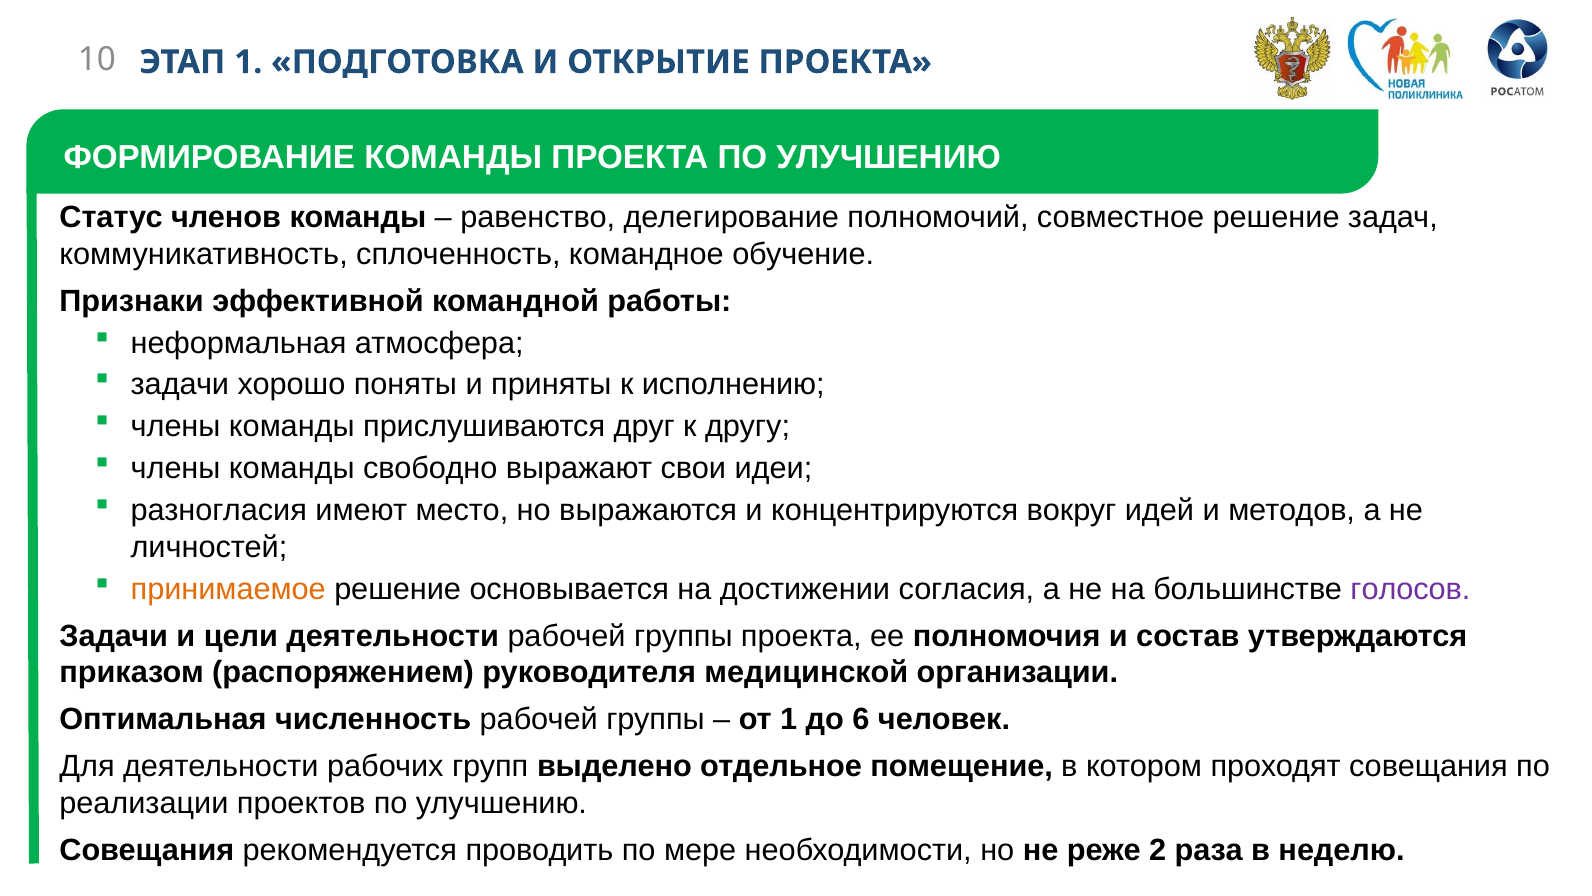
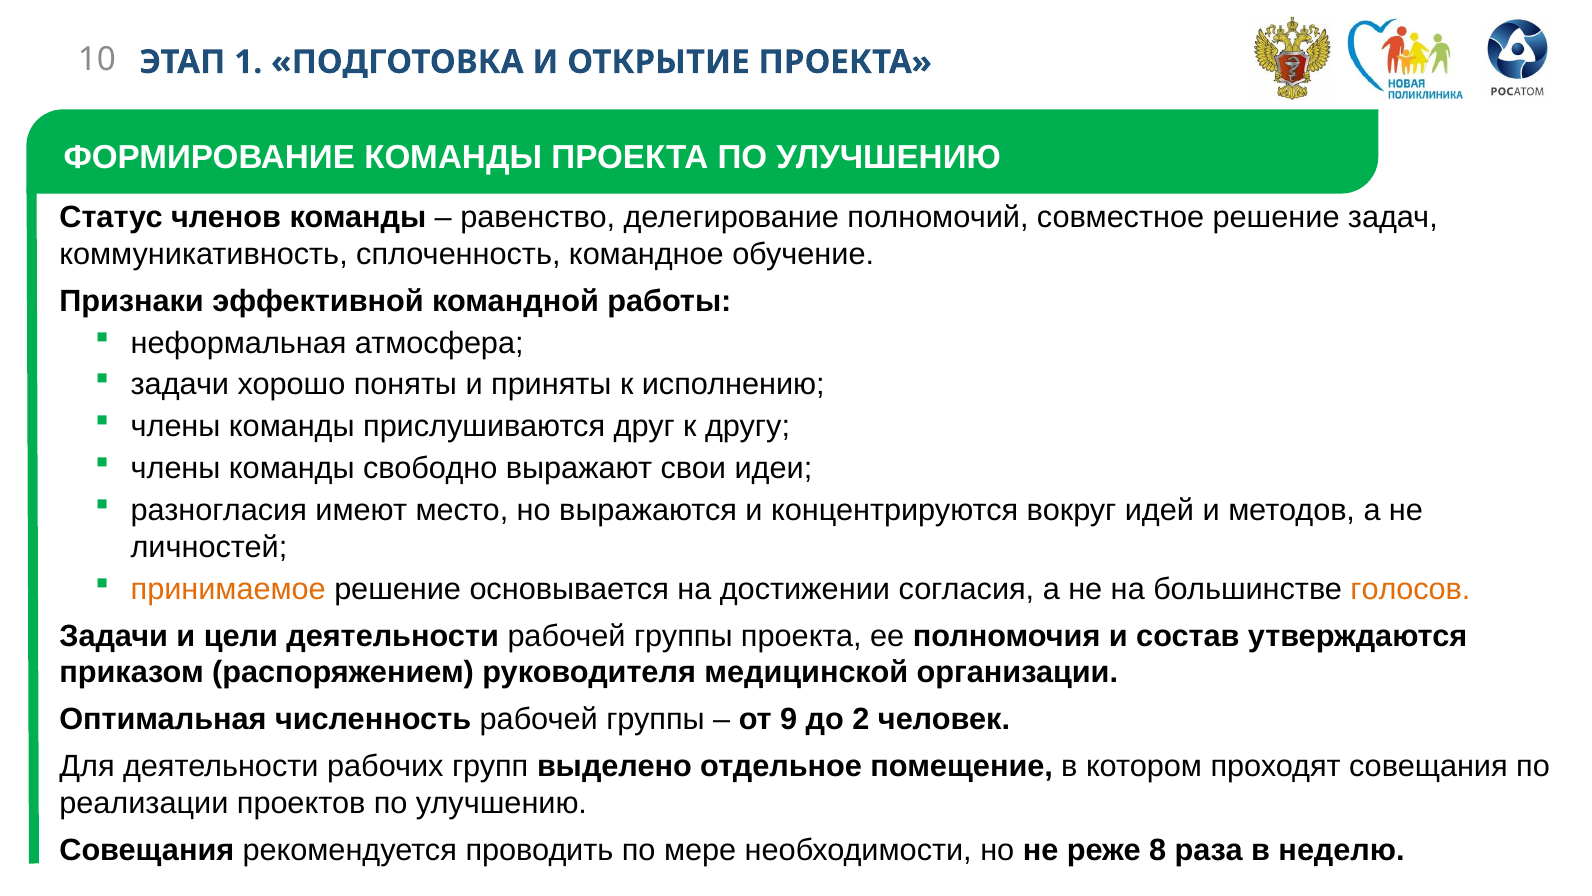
голосов colour: purple -> orange
от 1: 1 -> 9
6: 6 -> 2
2: 2 -> 8
